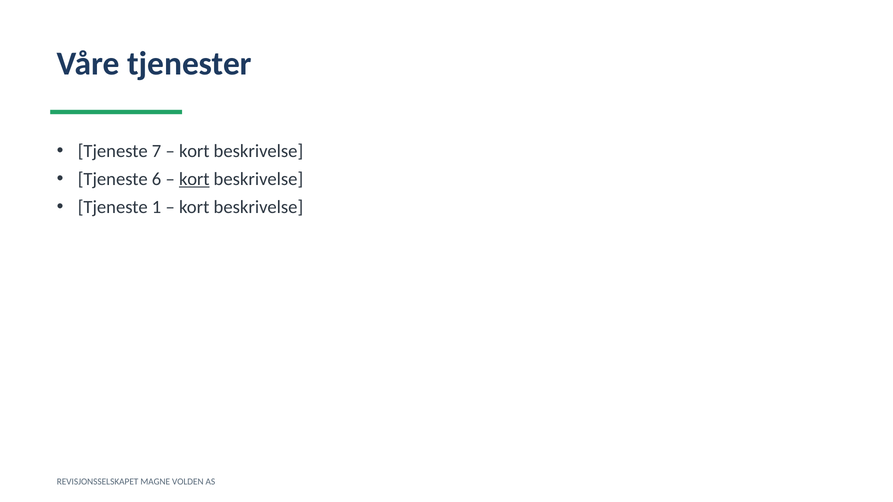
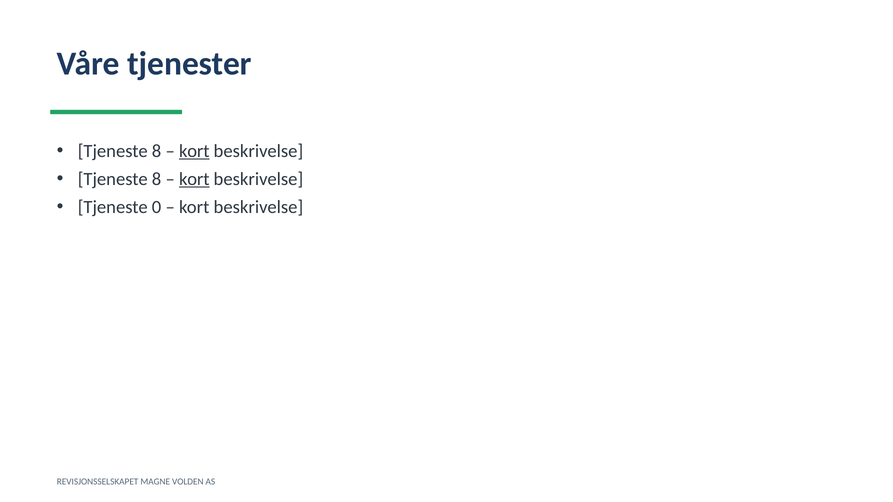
7 at (157, 151): 7 -> 8
kort at (194, 151) underline: none -> present
6 at (157, 179): 6 -> 8
1: 1 -> 0
